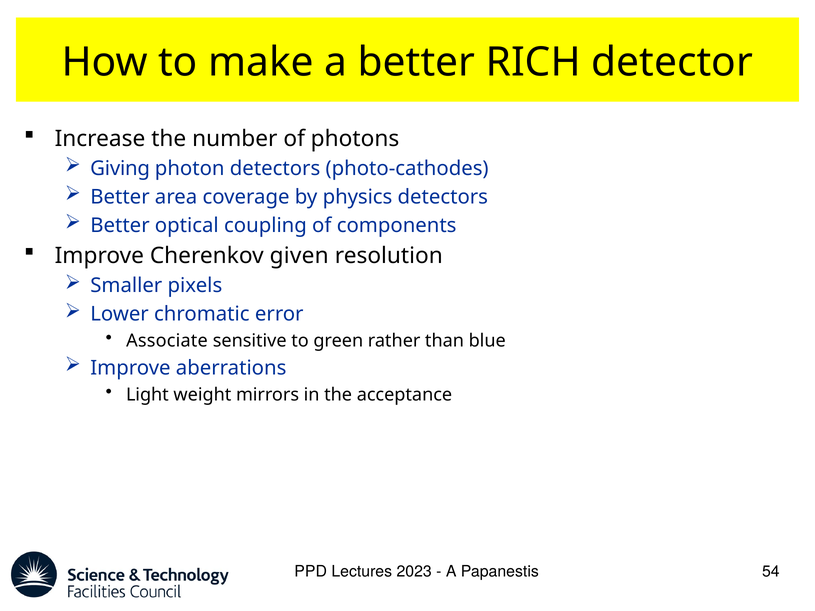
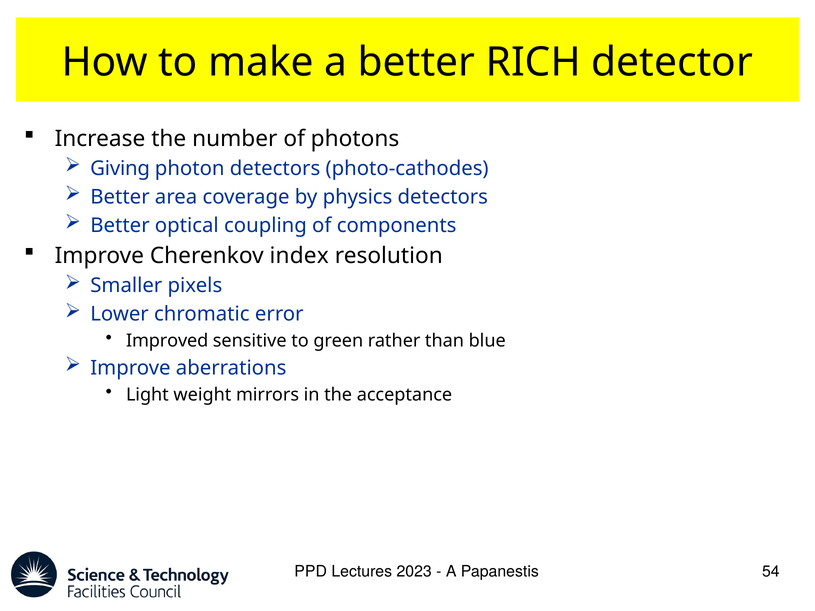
given: given -> index
Associate: Associate -> Improved
